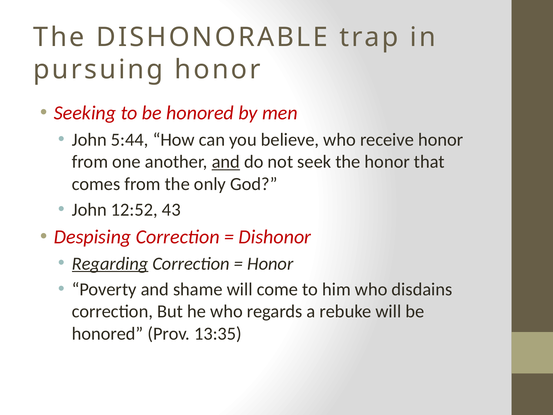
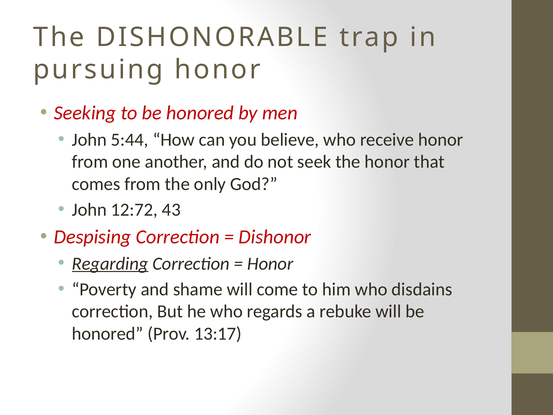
and at (226, 162) underline: present -> none
12:52: 12:52 -> 12:72
13:35: 13:35 -> 13:17
